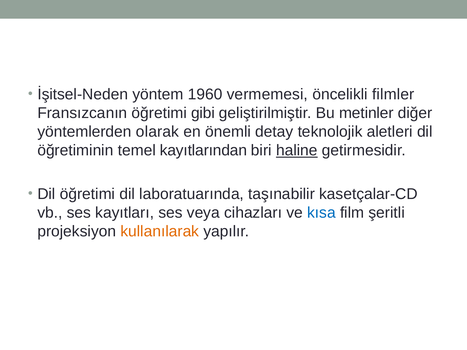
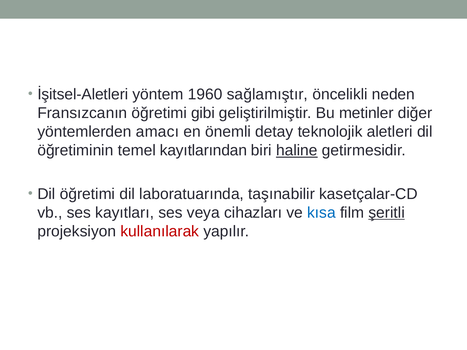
İşitsel-Neden: İşitsel-Neden -> İşitsel-Aletleri
vermemesi: vermemesi -> sağlamıştır
filmler: filmler -> neden
olarak: olarak -> amacı
şeritli underline: none -> present
kullanılarak colour: orange -> red
